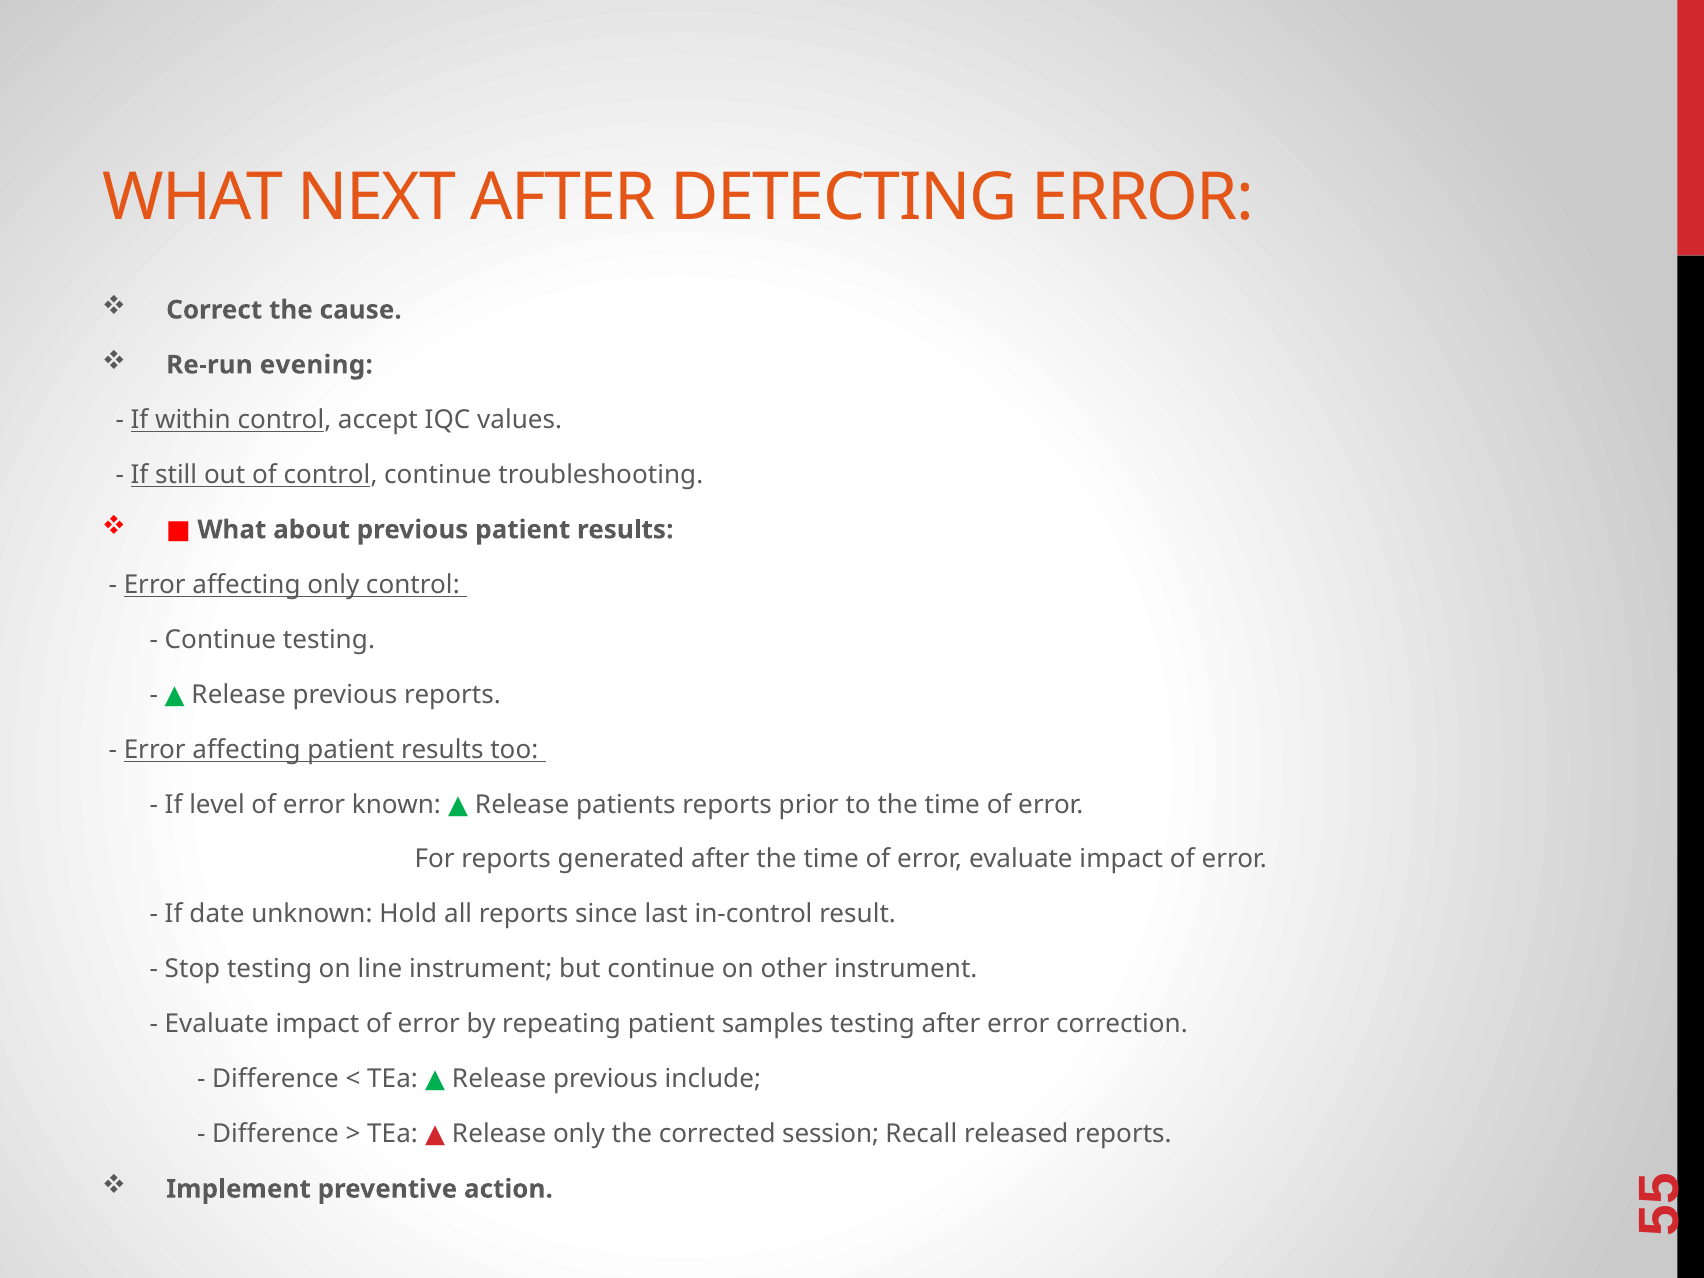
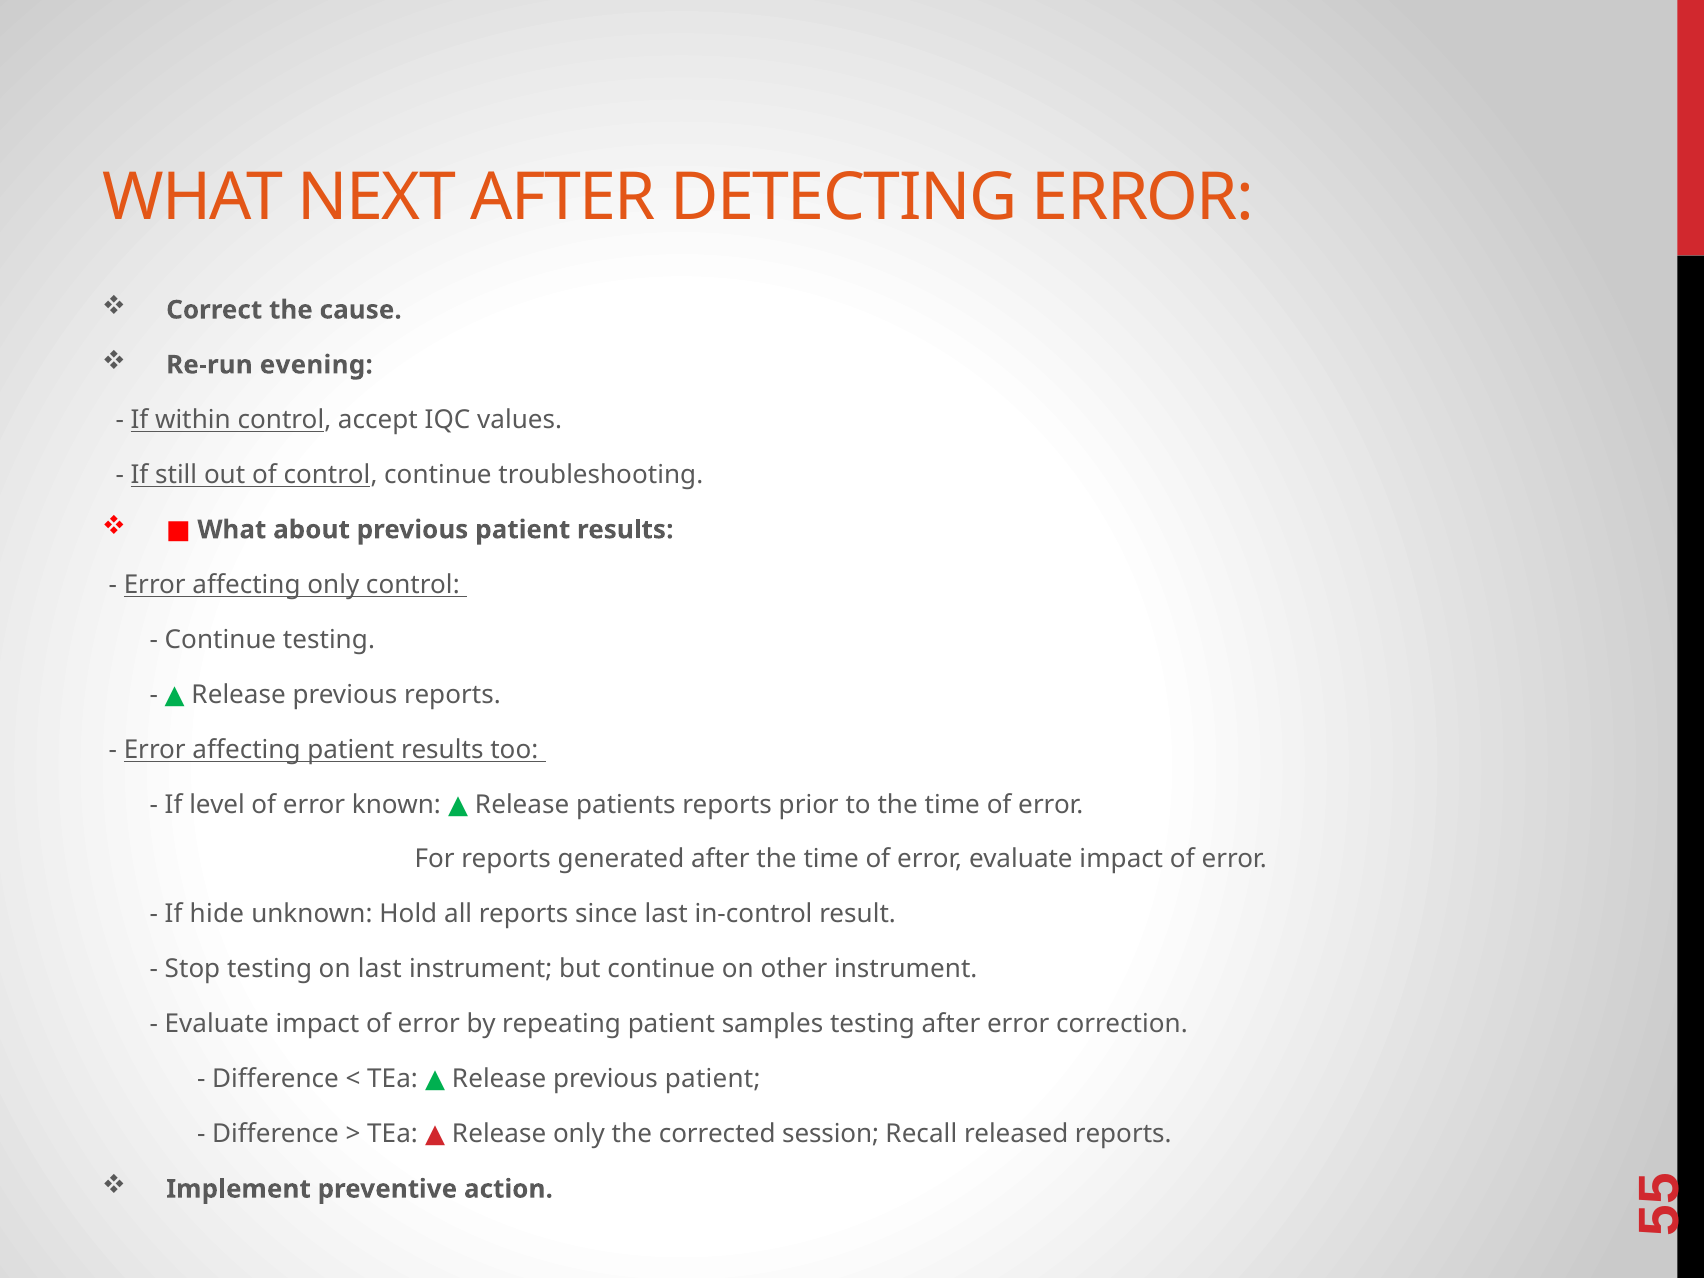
date: date -> hide
on line: line -> last
Release previous include: include -> patient
